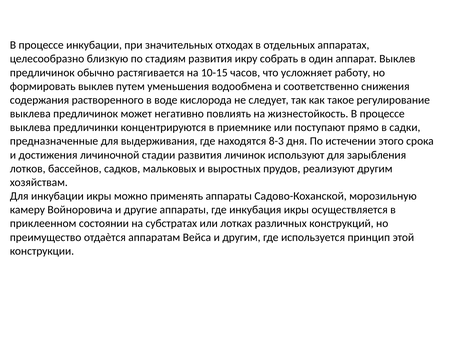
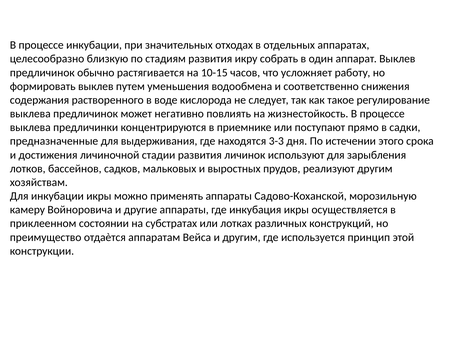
8-3: 8-3 -> 3-3
